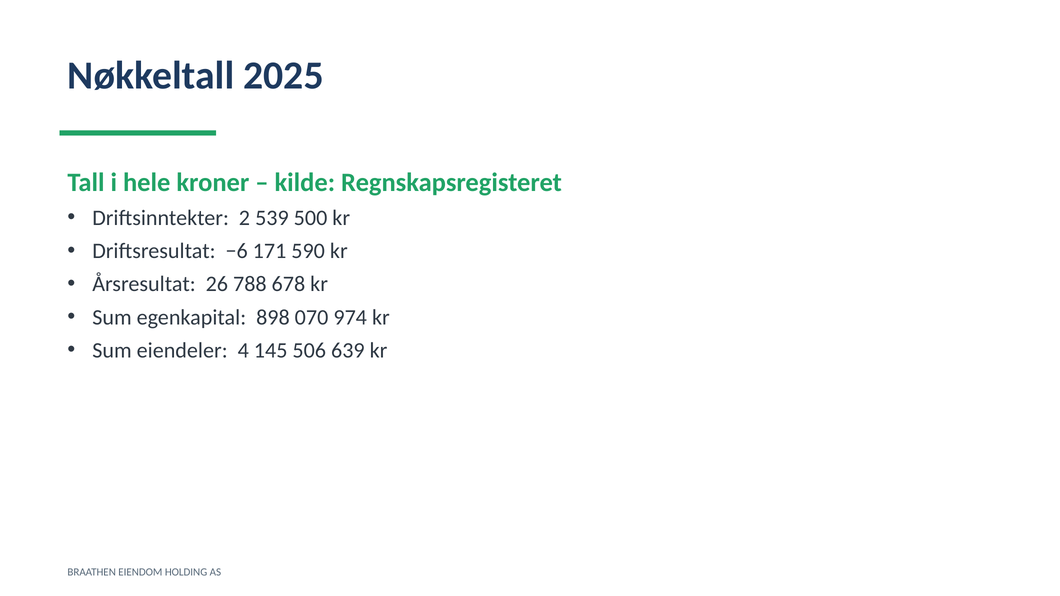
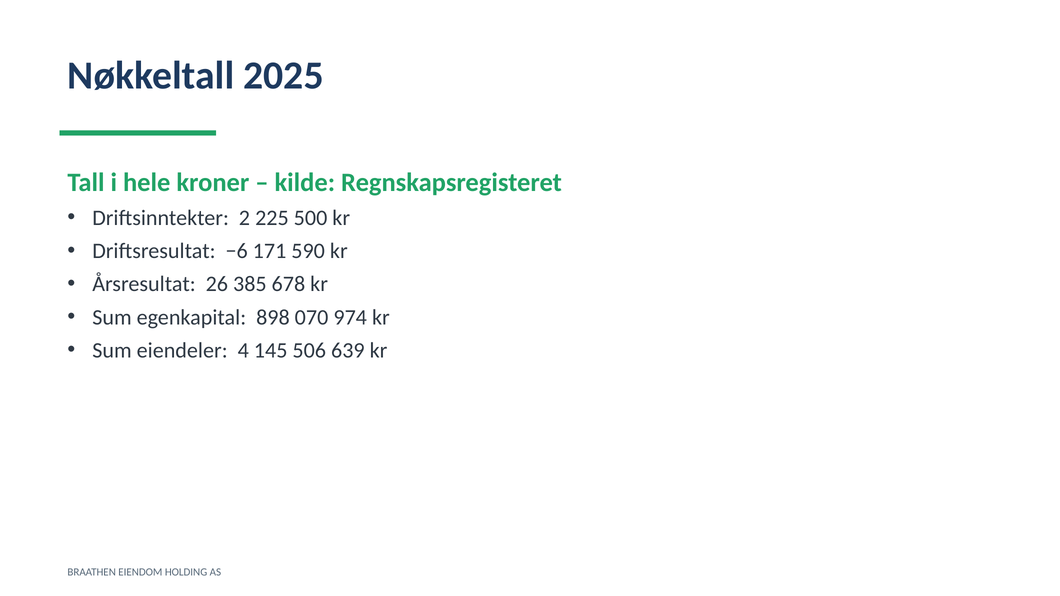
539: 539 -> 225
788: 788 -> 385
